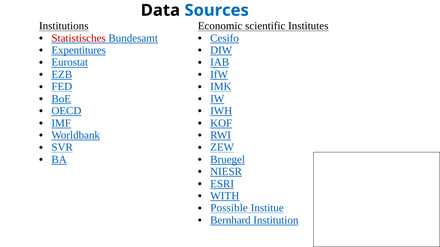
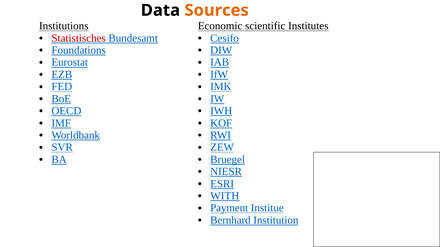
Sources colour: blue -> orange
Expentitures: Expentitures -> Foundations
Possible: Possible -> Payment
